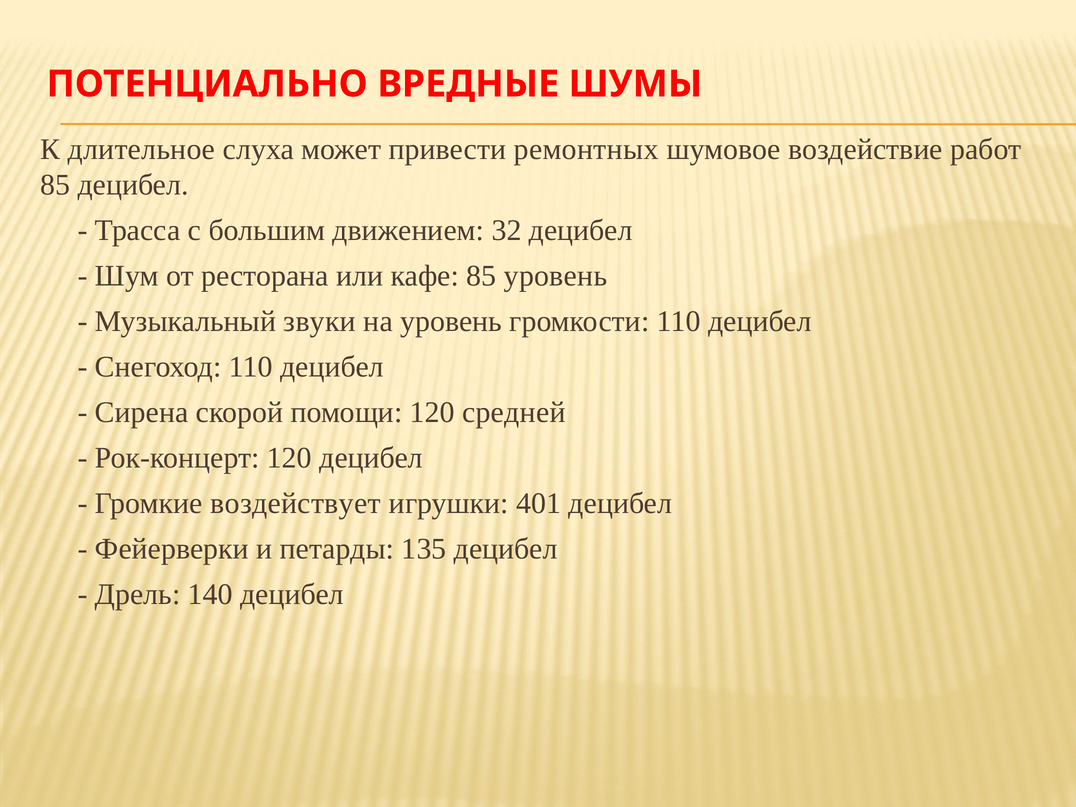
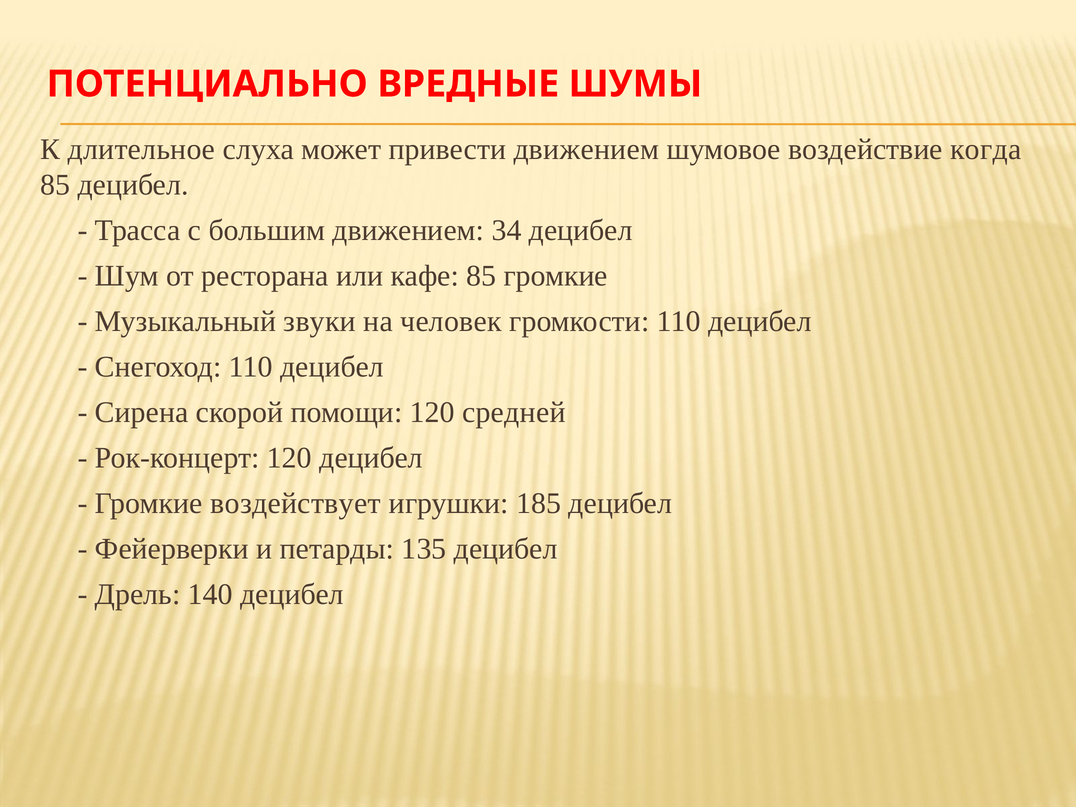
привести ремонтных: ремонтных -> движением
работ: работ -> когда
32: 32 -> 34
85 уровень: уровень -> громкие
на уровень: уровень -> человек
401: 401 -> 185
